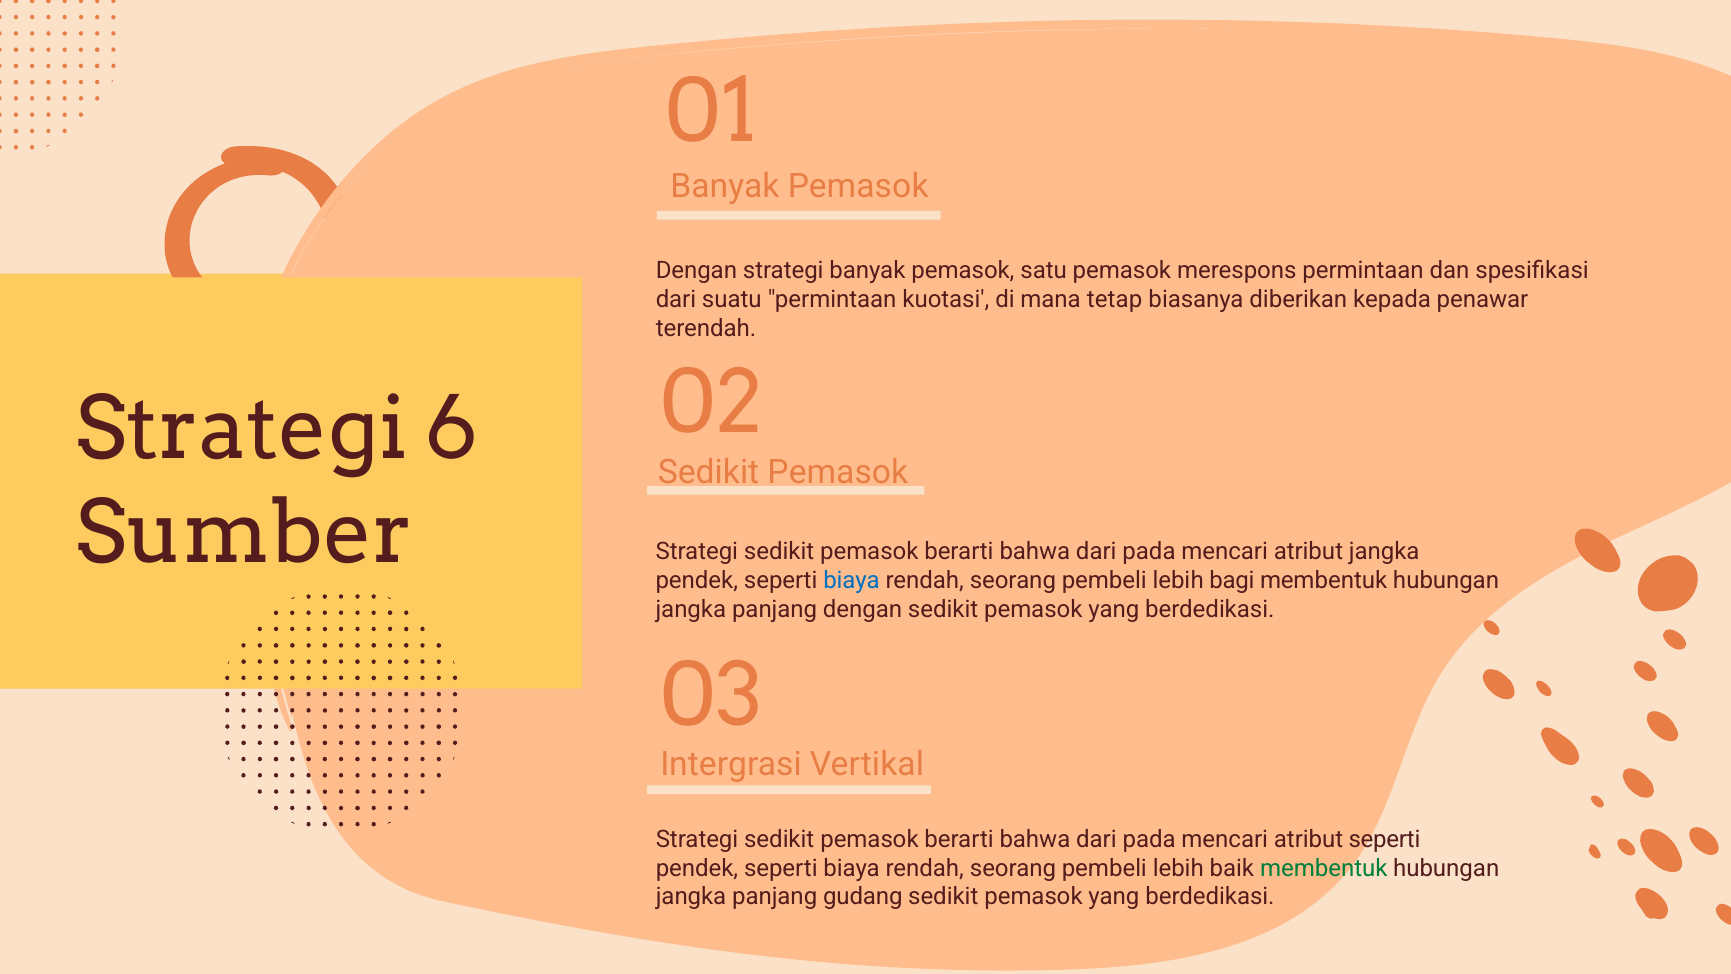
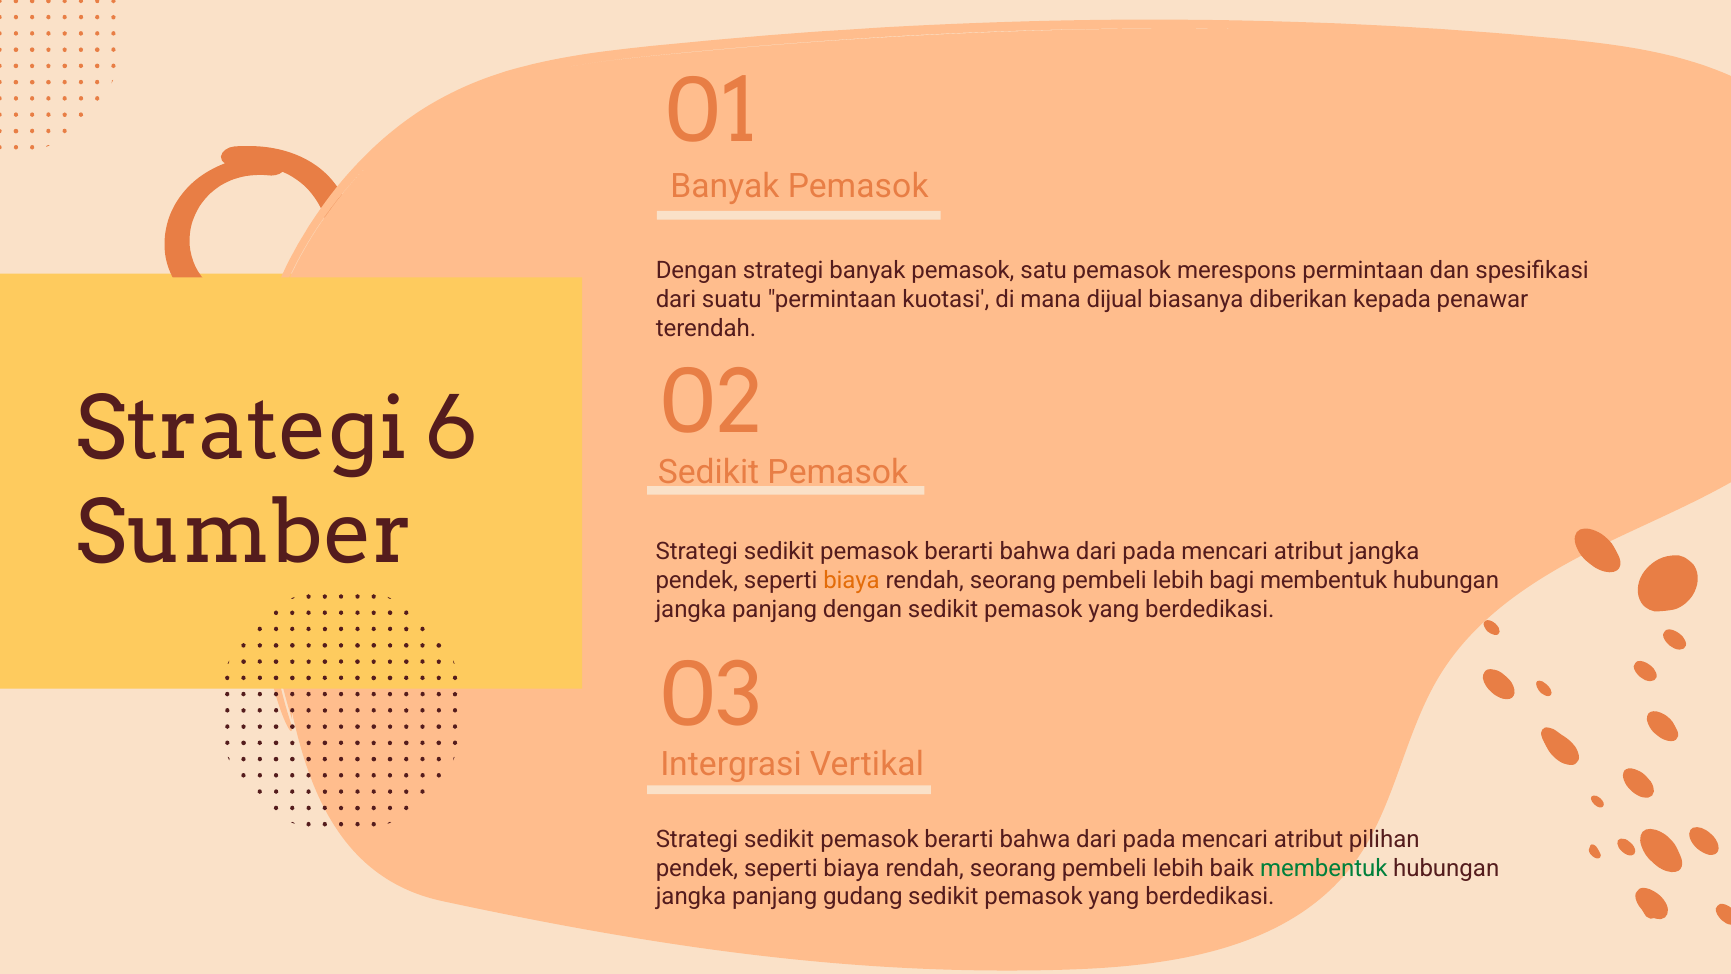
tetap: tetap -> dijual
biaya at (852, 580) colour: blue -> orange
atribut seperti: seperti -> pilihan
